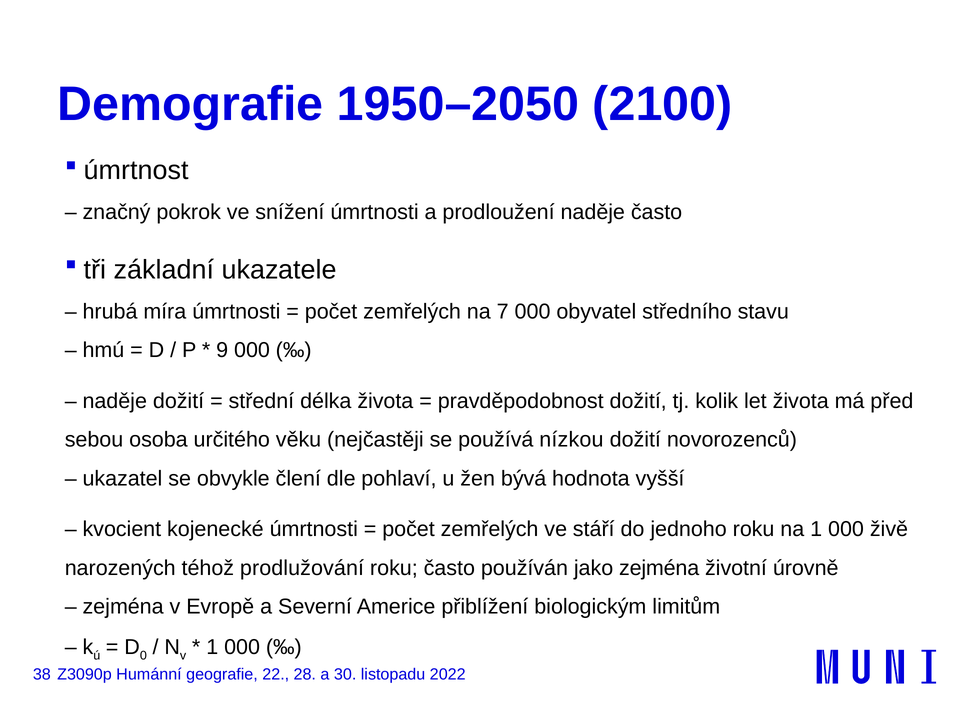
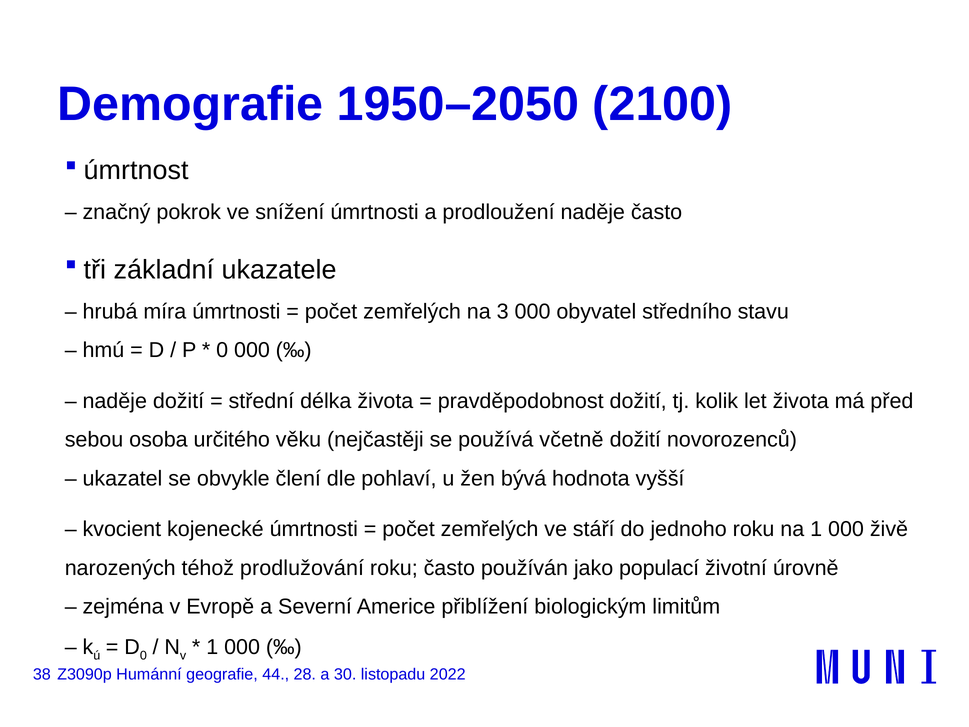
7: 7 -> 3
9 at (222, 350): 9 -> 0
nízkou: nízkou -> včetně
jako zejména: zejména -> populací
22: 22 -> 44
